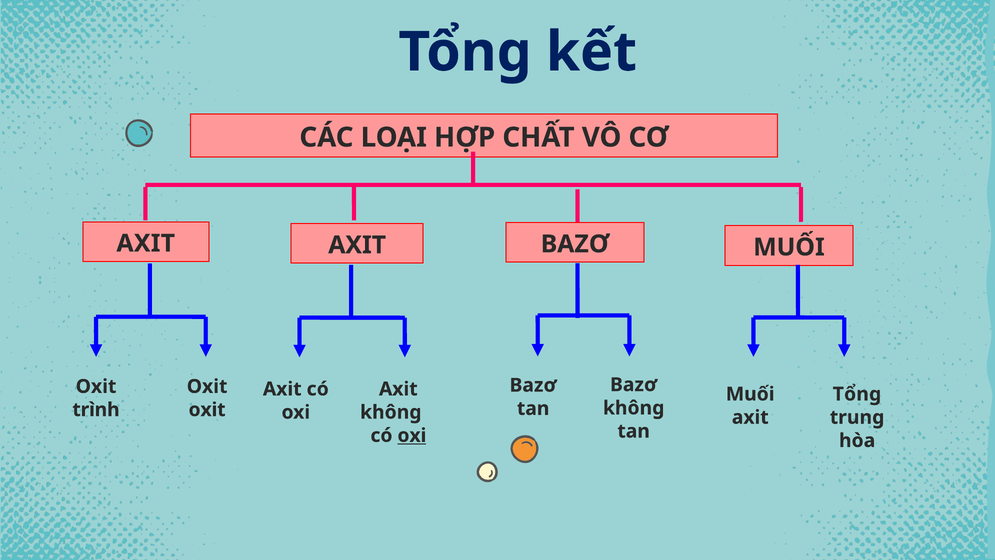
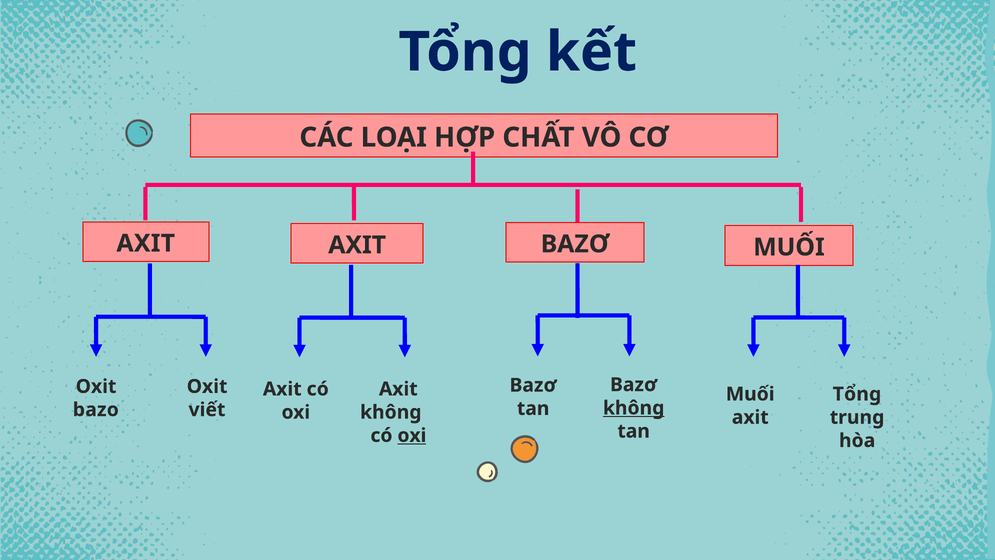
không at (634, 408) underline: none -> present
trình: trình -> bazo
oxit at (207, 410): oxit -> viết
